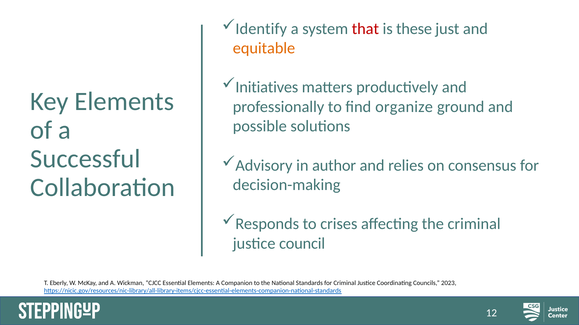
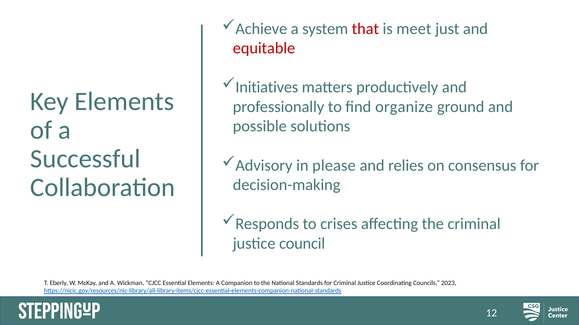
Identify: Identify -> Achieve
these: these -> meet
equitable colour: orange -> red
author: author -> please
